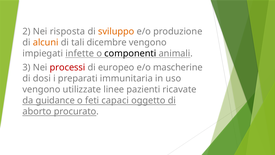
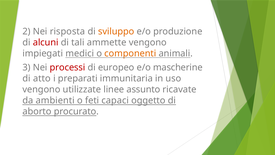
alcuni colour: orange -> red
dicembre: dicembre -> ammette
infette: infette -> medici
componenti colour: black -> orange
dosi: dosi -> atto
pazienti: pazienti -> assunto
guidance: guidance -> ambienti
